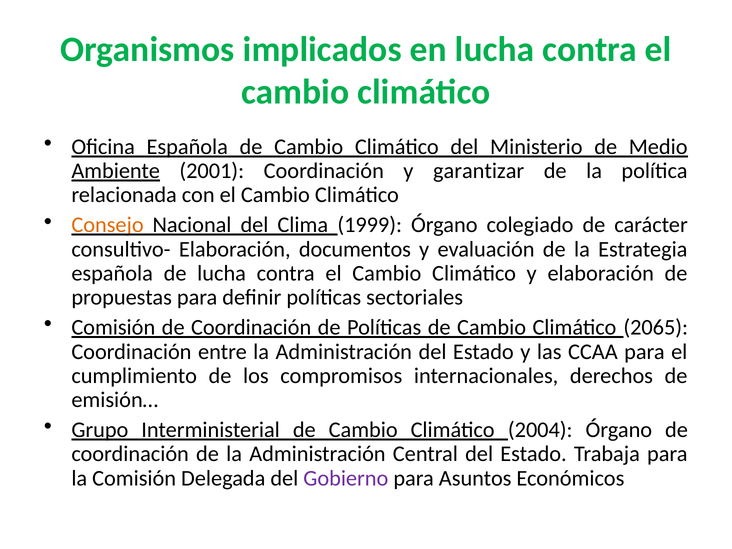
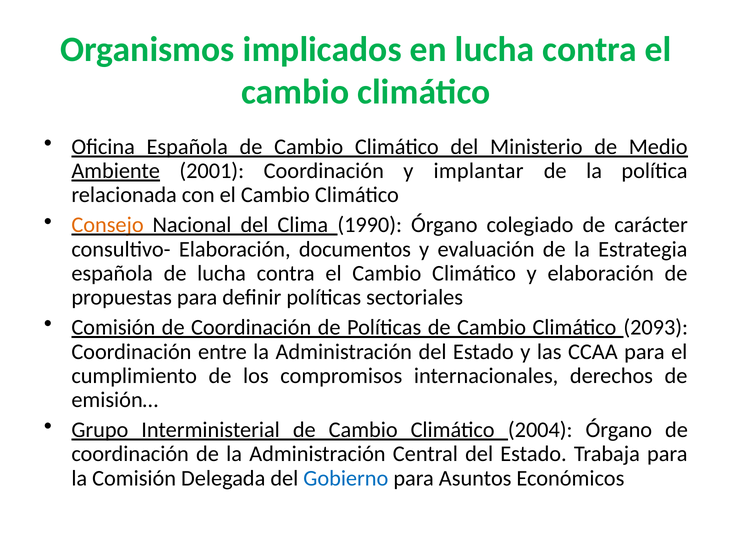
garantizar: garantizar -> implantar
1999: 1999 -> 1990
2065: 2065 -> 2093
Gobierno colour: purple -> blue
